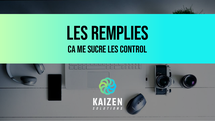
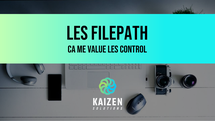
remplies: remplies -> filepath
sucre: sucre -> value
